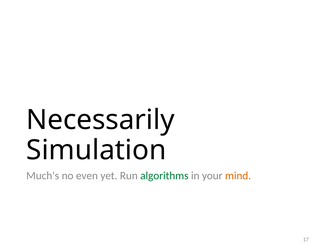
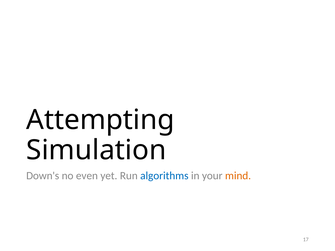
Necessarily: Necessarily -> Attempting
Much's: Much's -> Down's
algorithms colour: green -> blue
